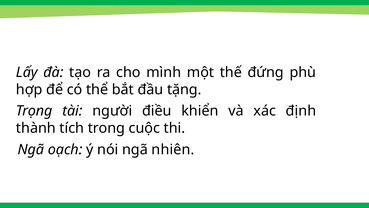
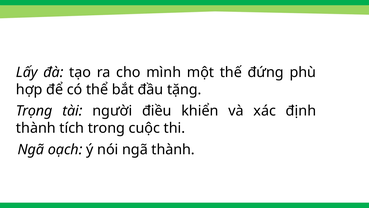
ngã nhiên: nhiên -> thành
